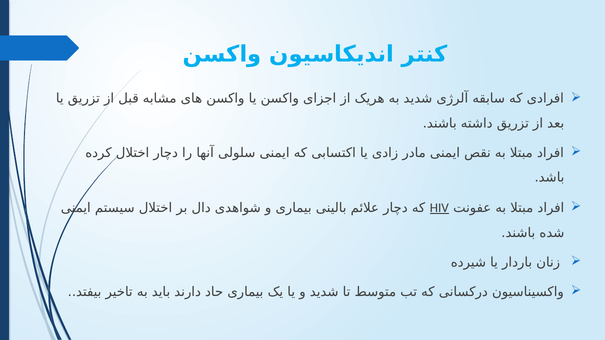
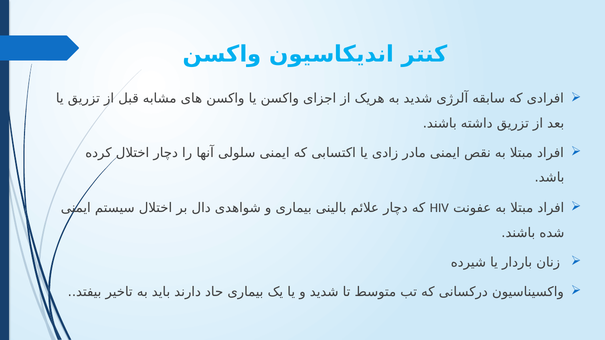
HIV underline: present -> none
